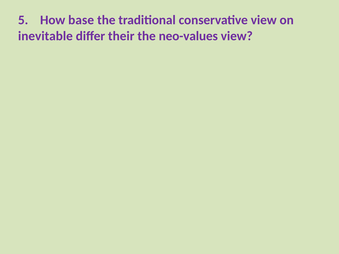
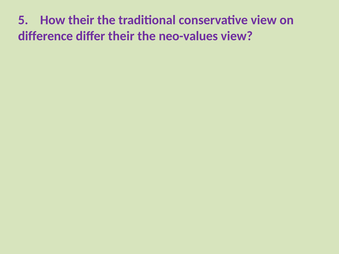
How base: base -> their
inevitable: inevitable -> difference
